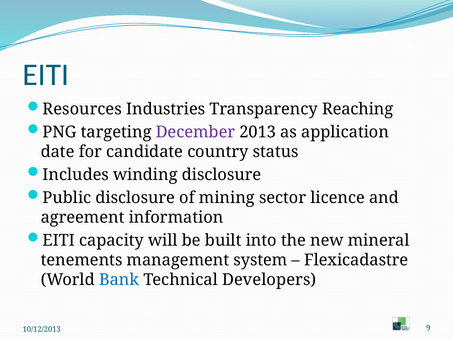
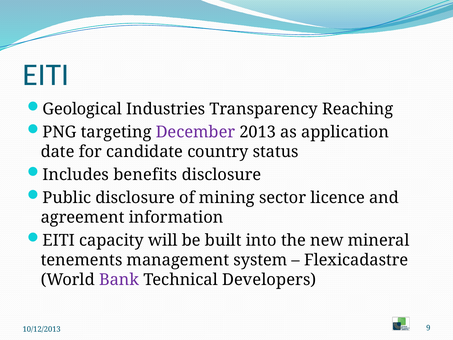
Resources: Resources -> Geological
winding: winding -> benefits
Bank colour: blue -> purple
